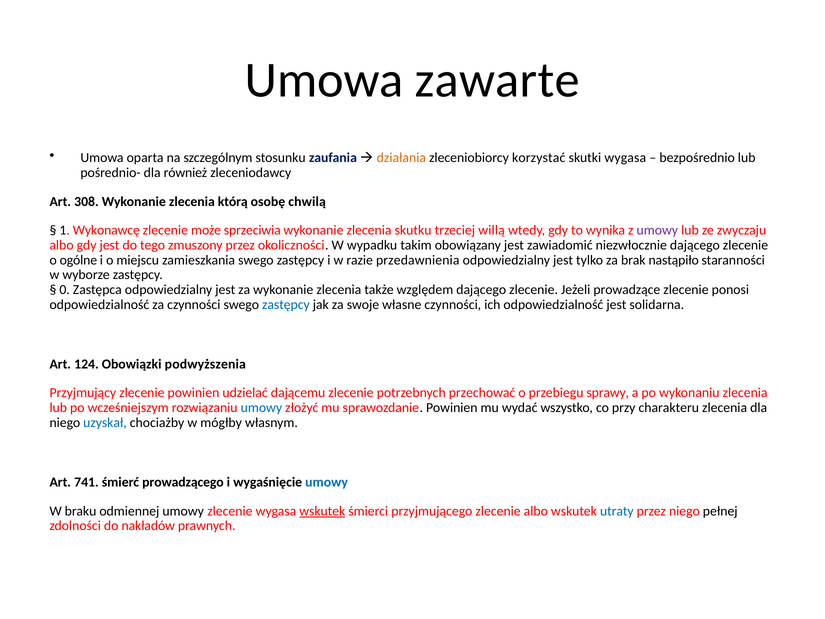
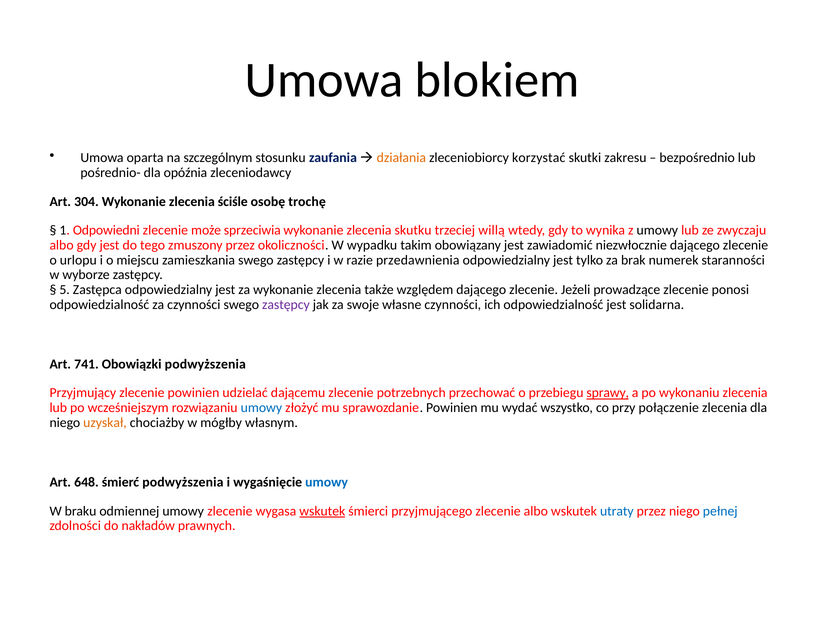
zawarte: zawarte -> blokiem
skutki wygasa: wygasa -> zakresu
również: również -> opóźnia
308: 308 -> 304
którą: którą -> ściśle
chwilą: chwilą -> trochę
Wykonawcę: Wykonawcę -> Odpowiedni
umowy at (657, 230) colour: purple -> black
ogólne: ogólne -> urlopu
nastąpiło: nastąpiło -> numerek
0: 0 -> 5
zastępcy at (286, 305) colour: blue -> purple
124: 124 -> 741
sprawy underline: none -> present
charakteru: charakteru -> połączenie
uzyskał colour: blue -> orange
741: 741 -> 648
śmierć prowadzącego: prowadzącego -> podwyższenia
pełnej colour: black -> blue
